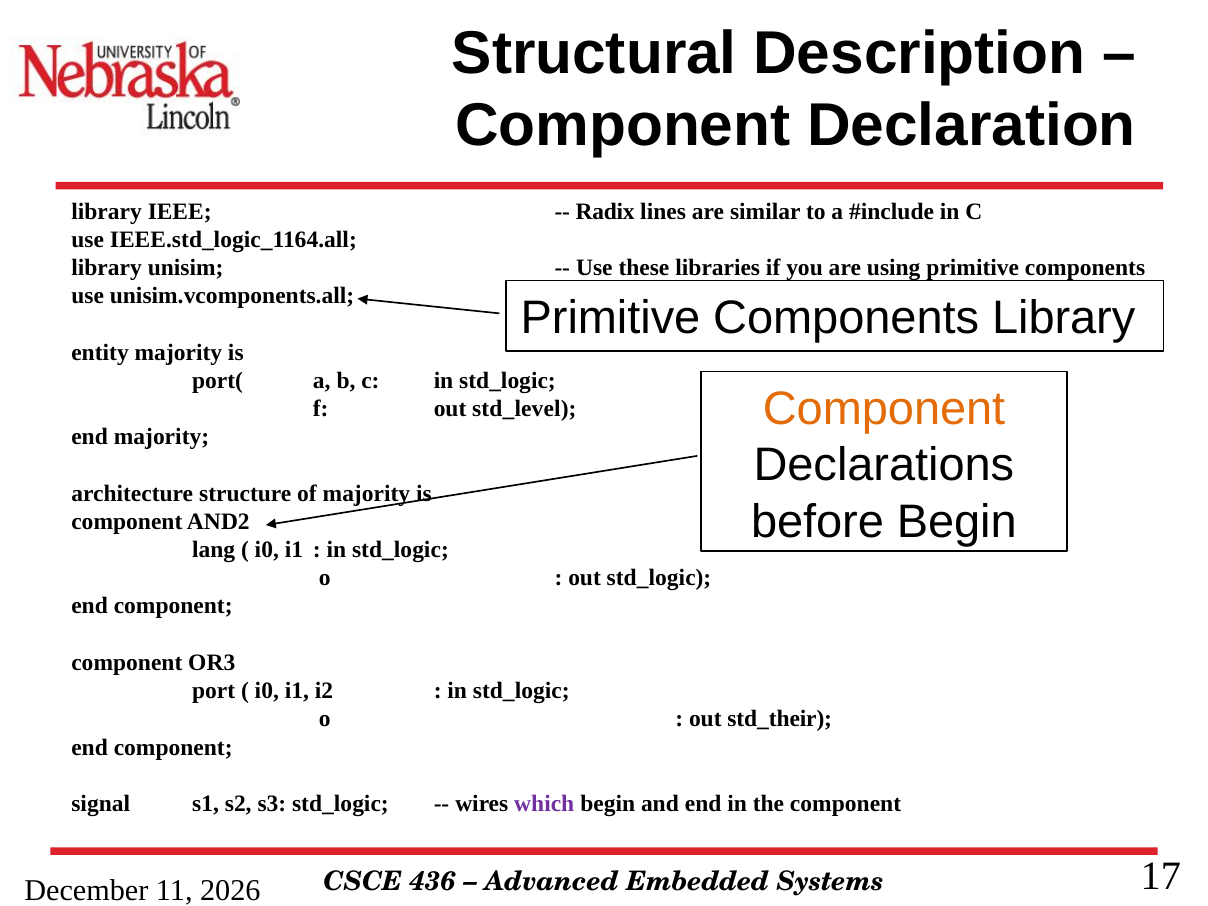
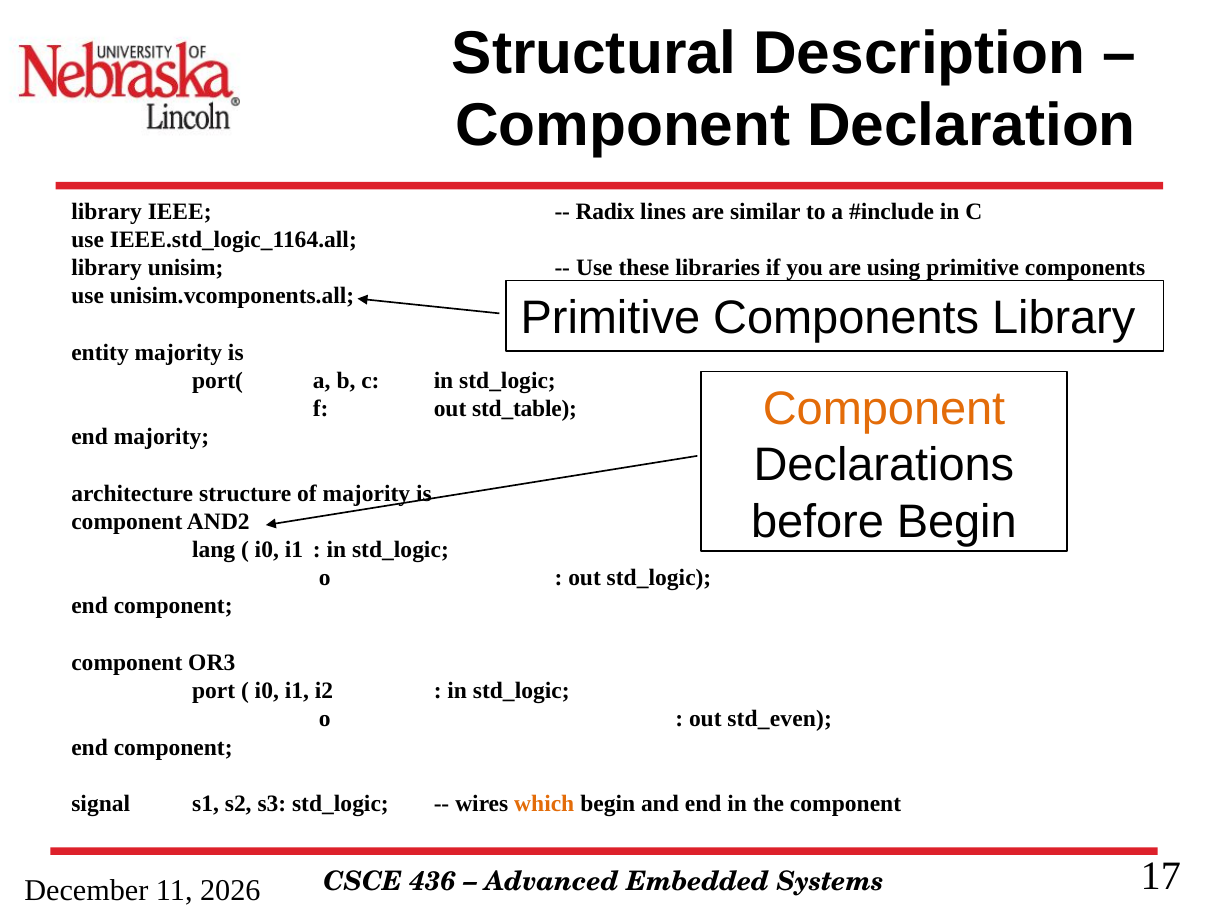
std_level: std_level -> std_table
std_their: std_their -> std_even
which colour: purple -> orange
